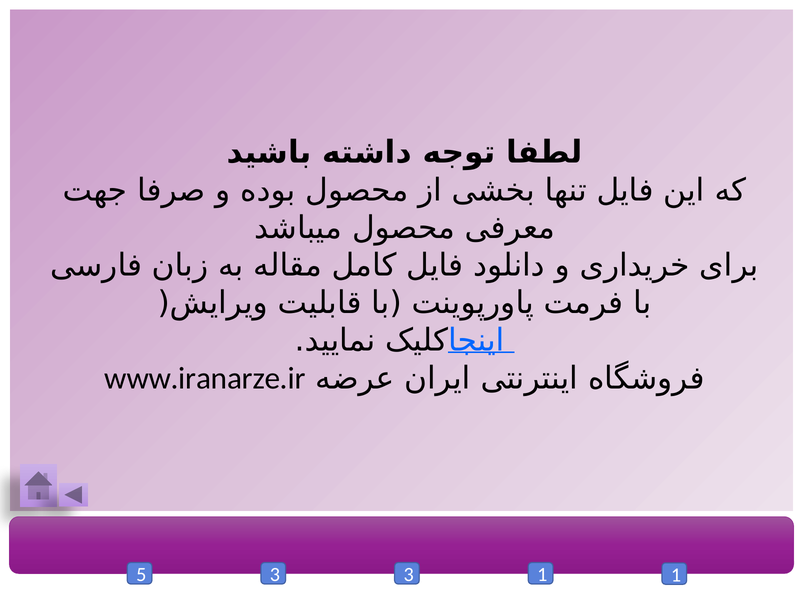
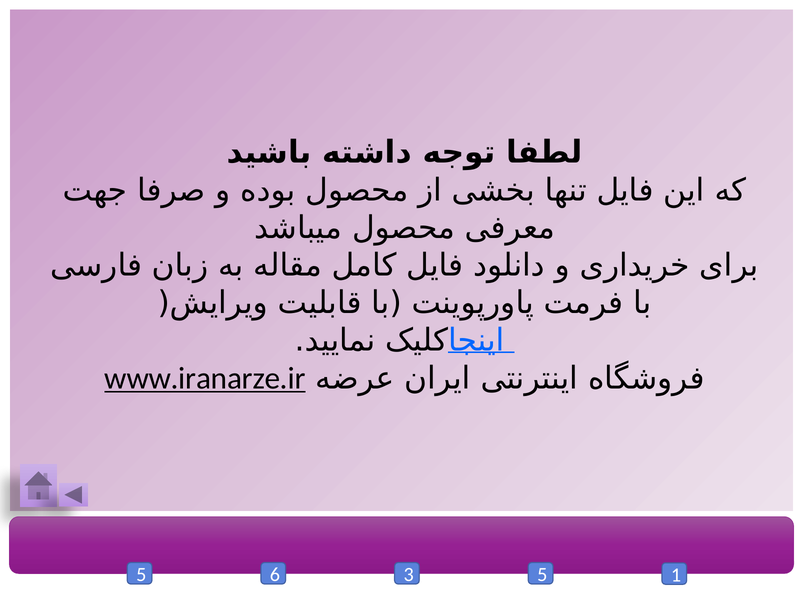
www.iranarze.ir underline: none -> present
5 3: 3 -> 6
3 1: 1 -> 5
